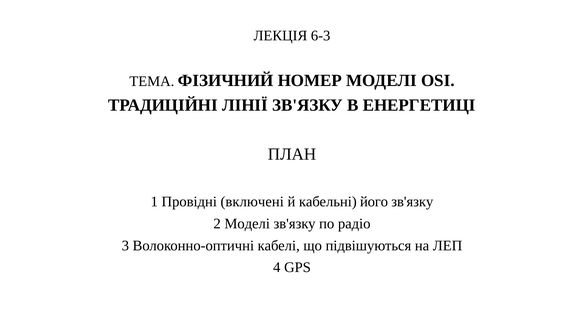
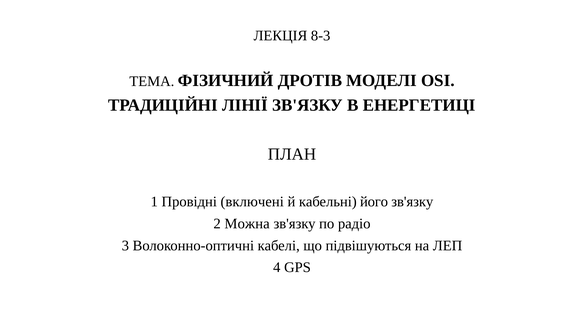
6-3: 6-3 -> 8-3
НОМЕР: НОМЕР -> ДРОТІВ
2 Моделі: Моделі -> Можна
